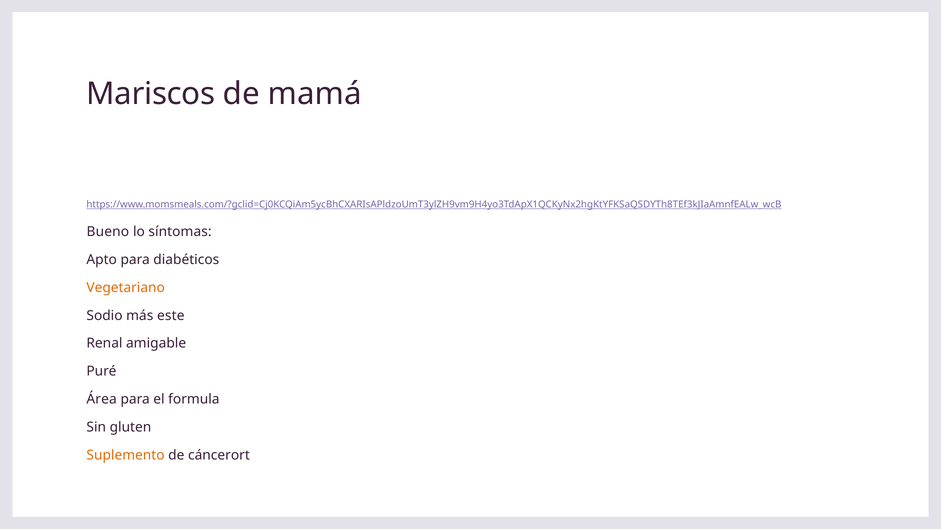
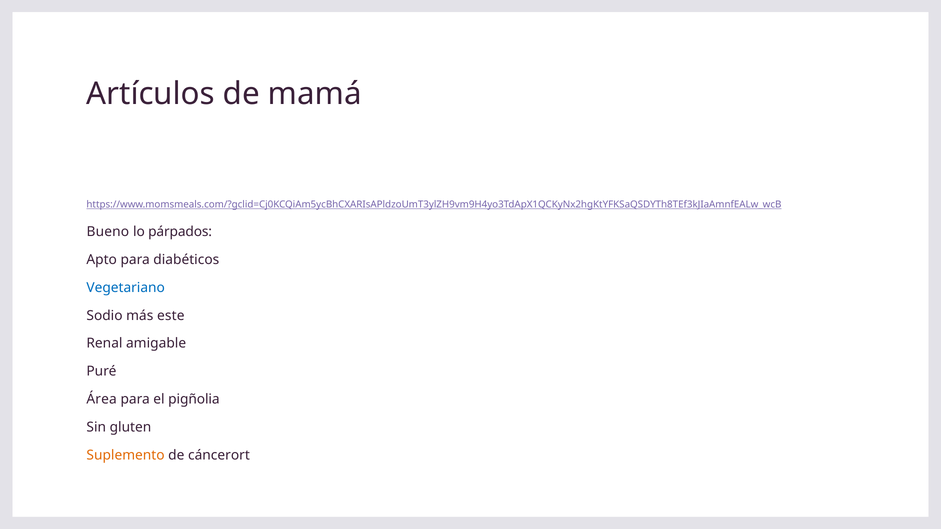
Mariscos: Mariscos -> Artículos
síntomas: síntomas -> párpados
Vegetariano colour: orange -> blue
formula: formula -> pigñolia
